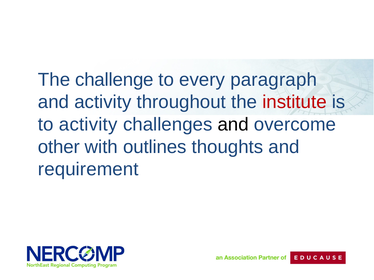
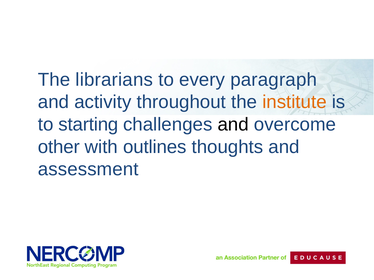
challenge: challenge -> librarians
institute colour: red -> orange
to activity: activity -> starting
requirement: requirement -> assessment
